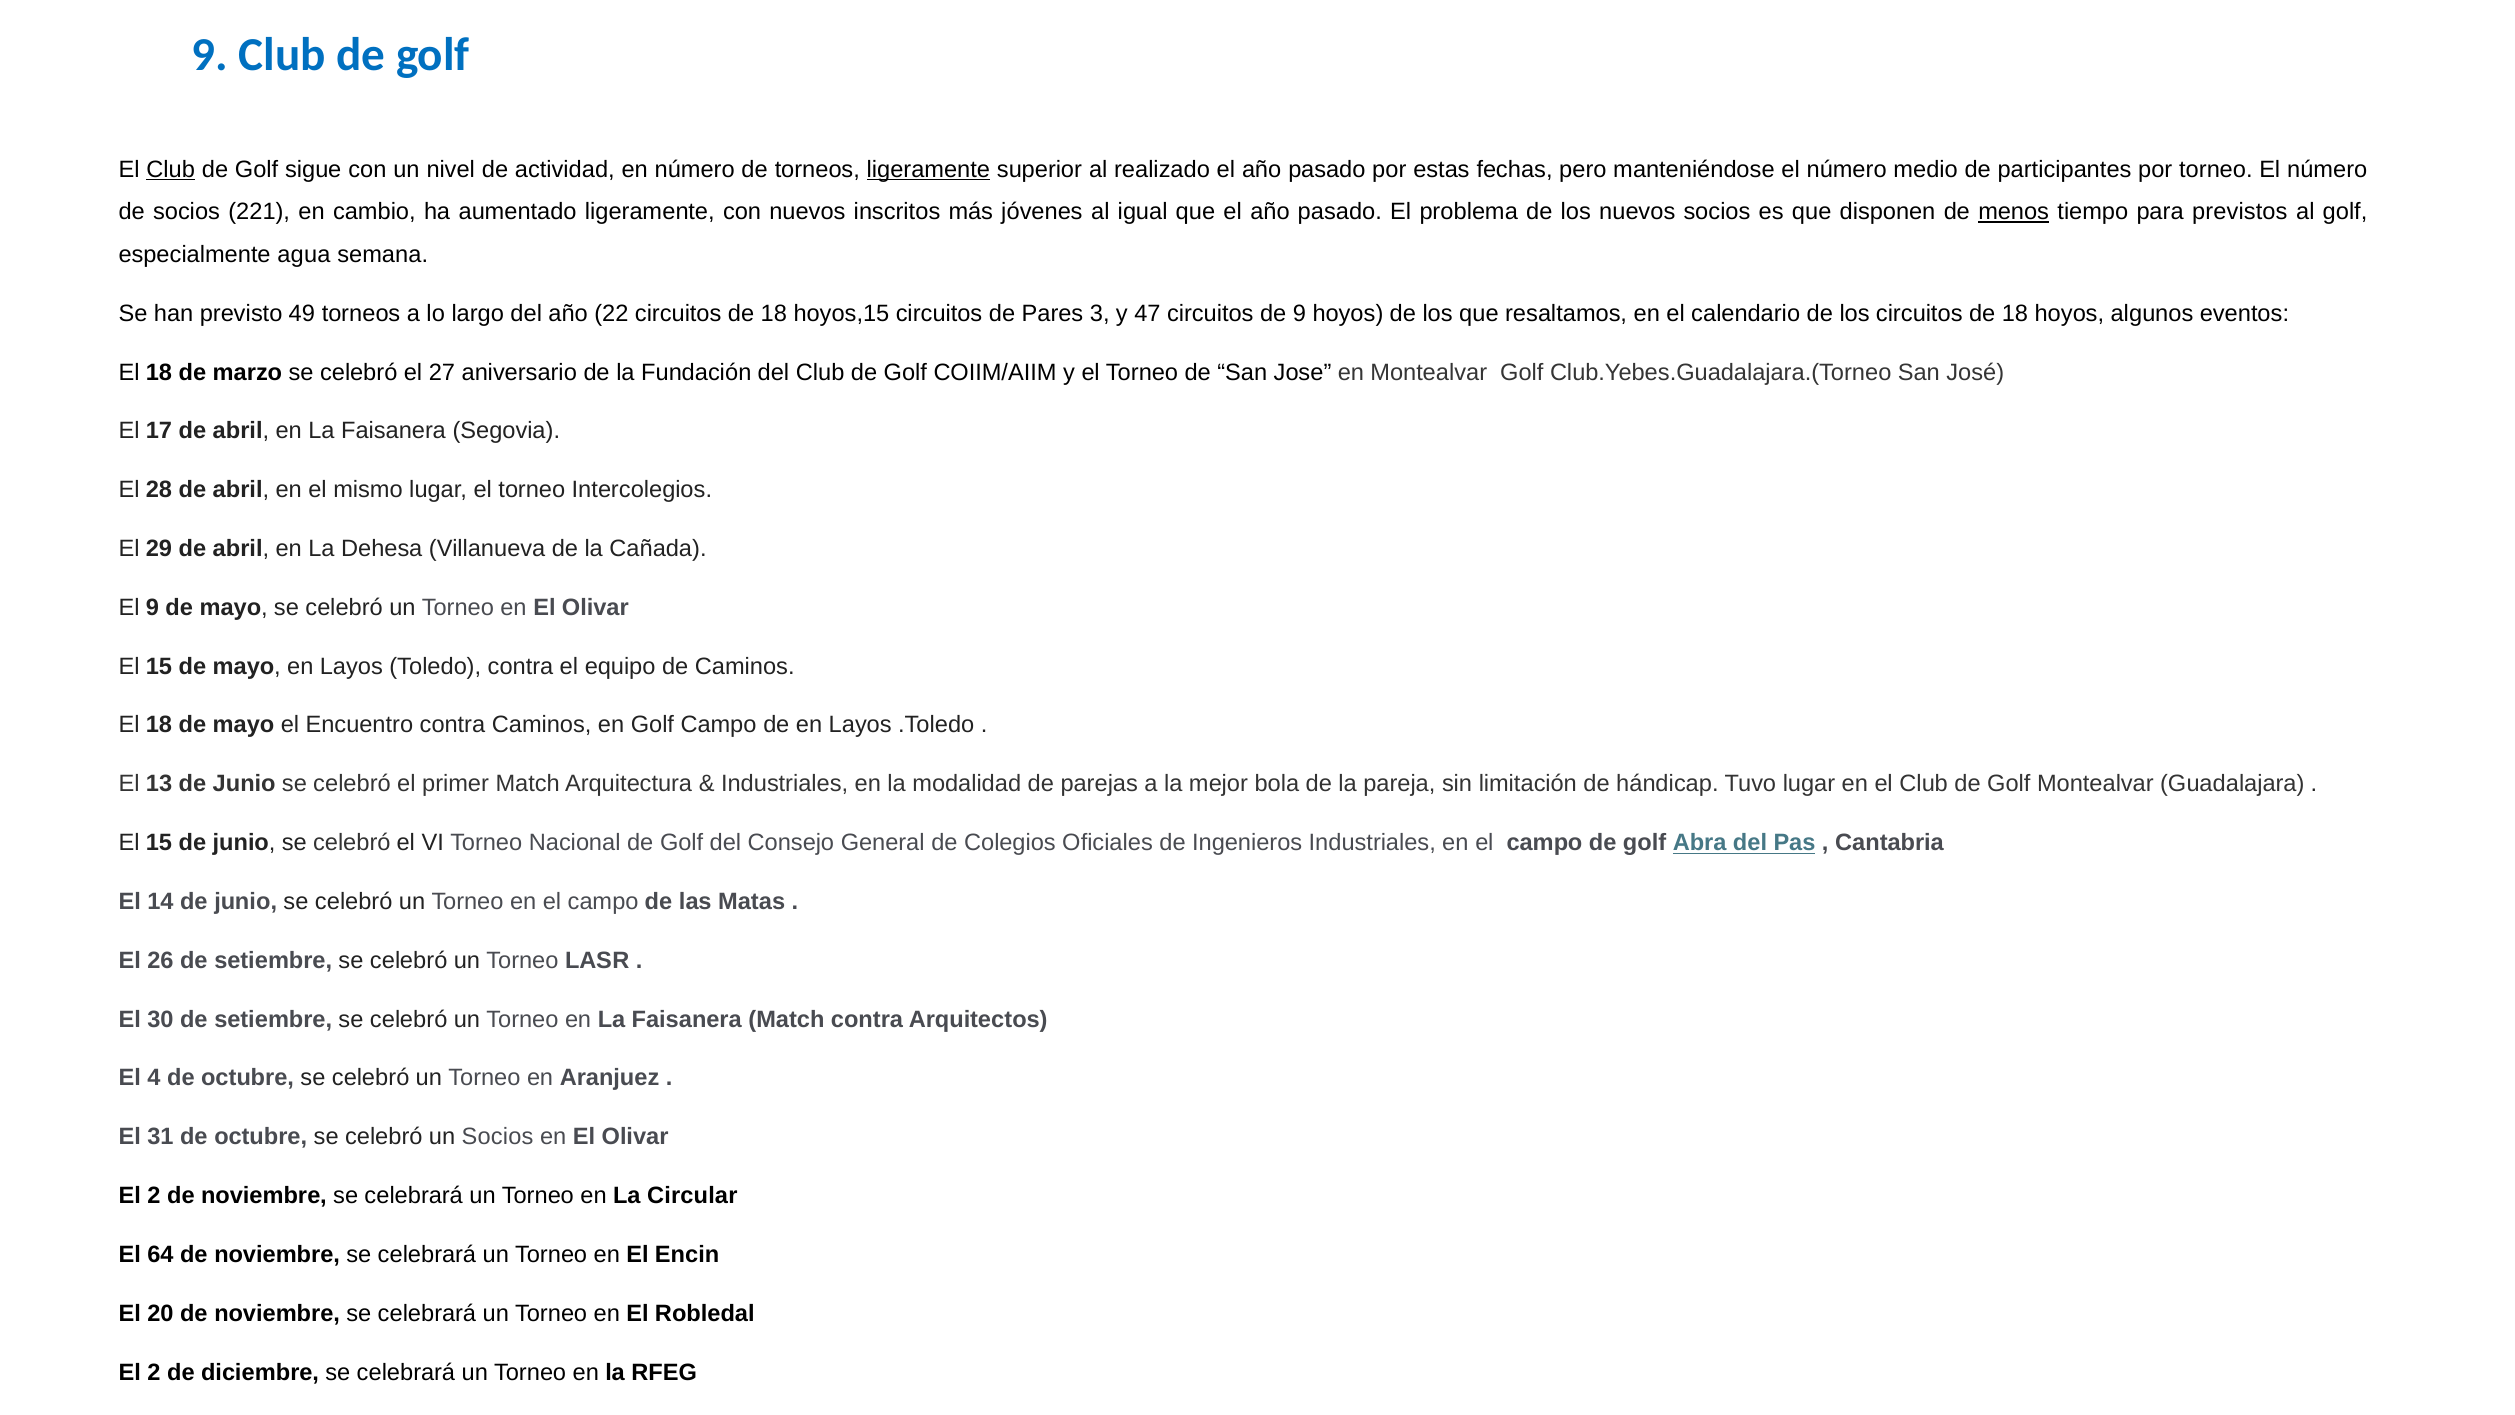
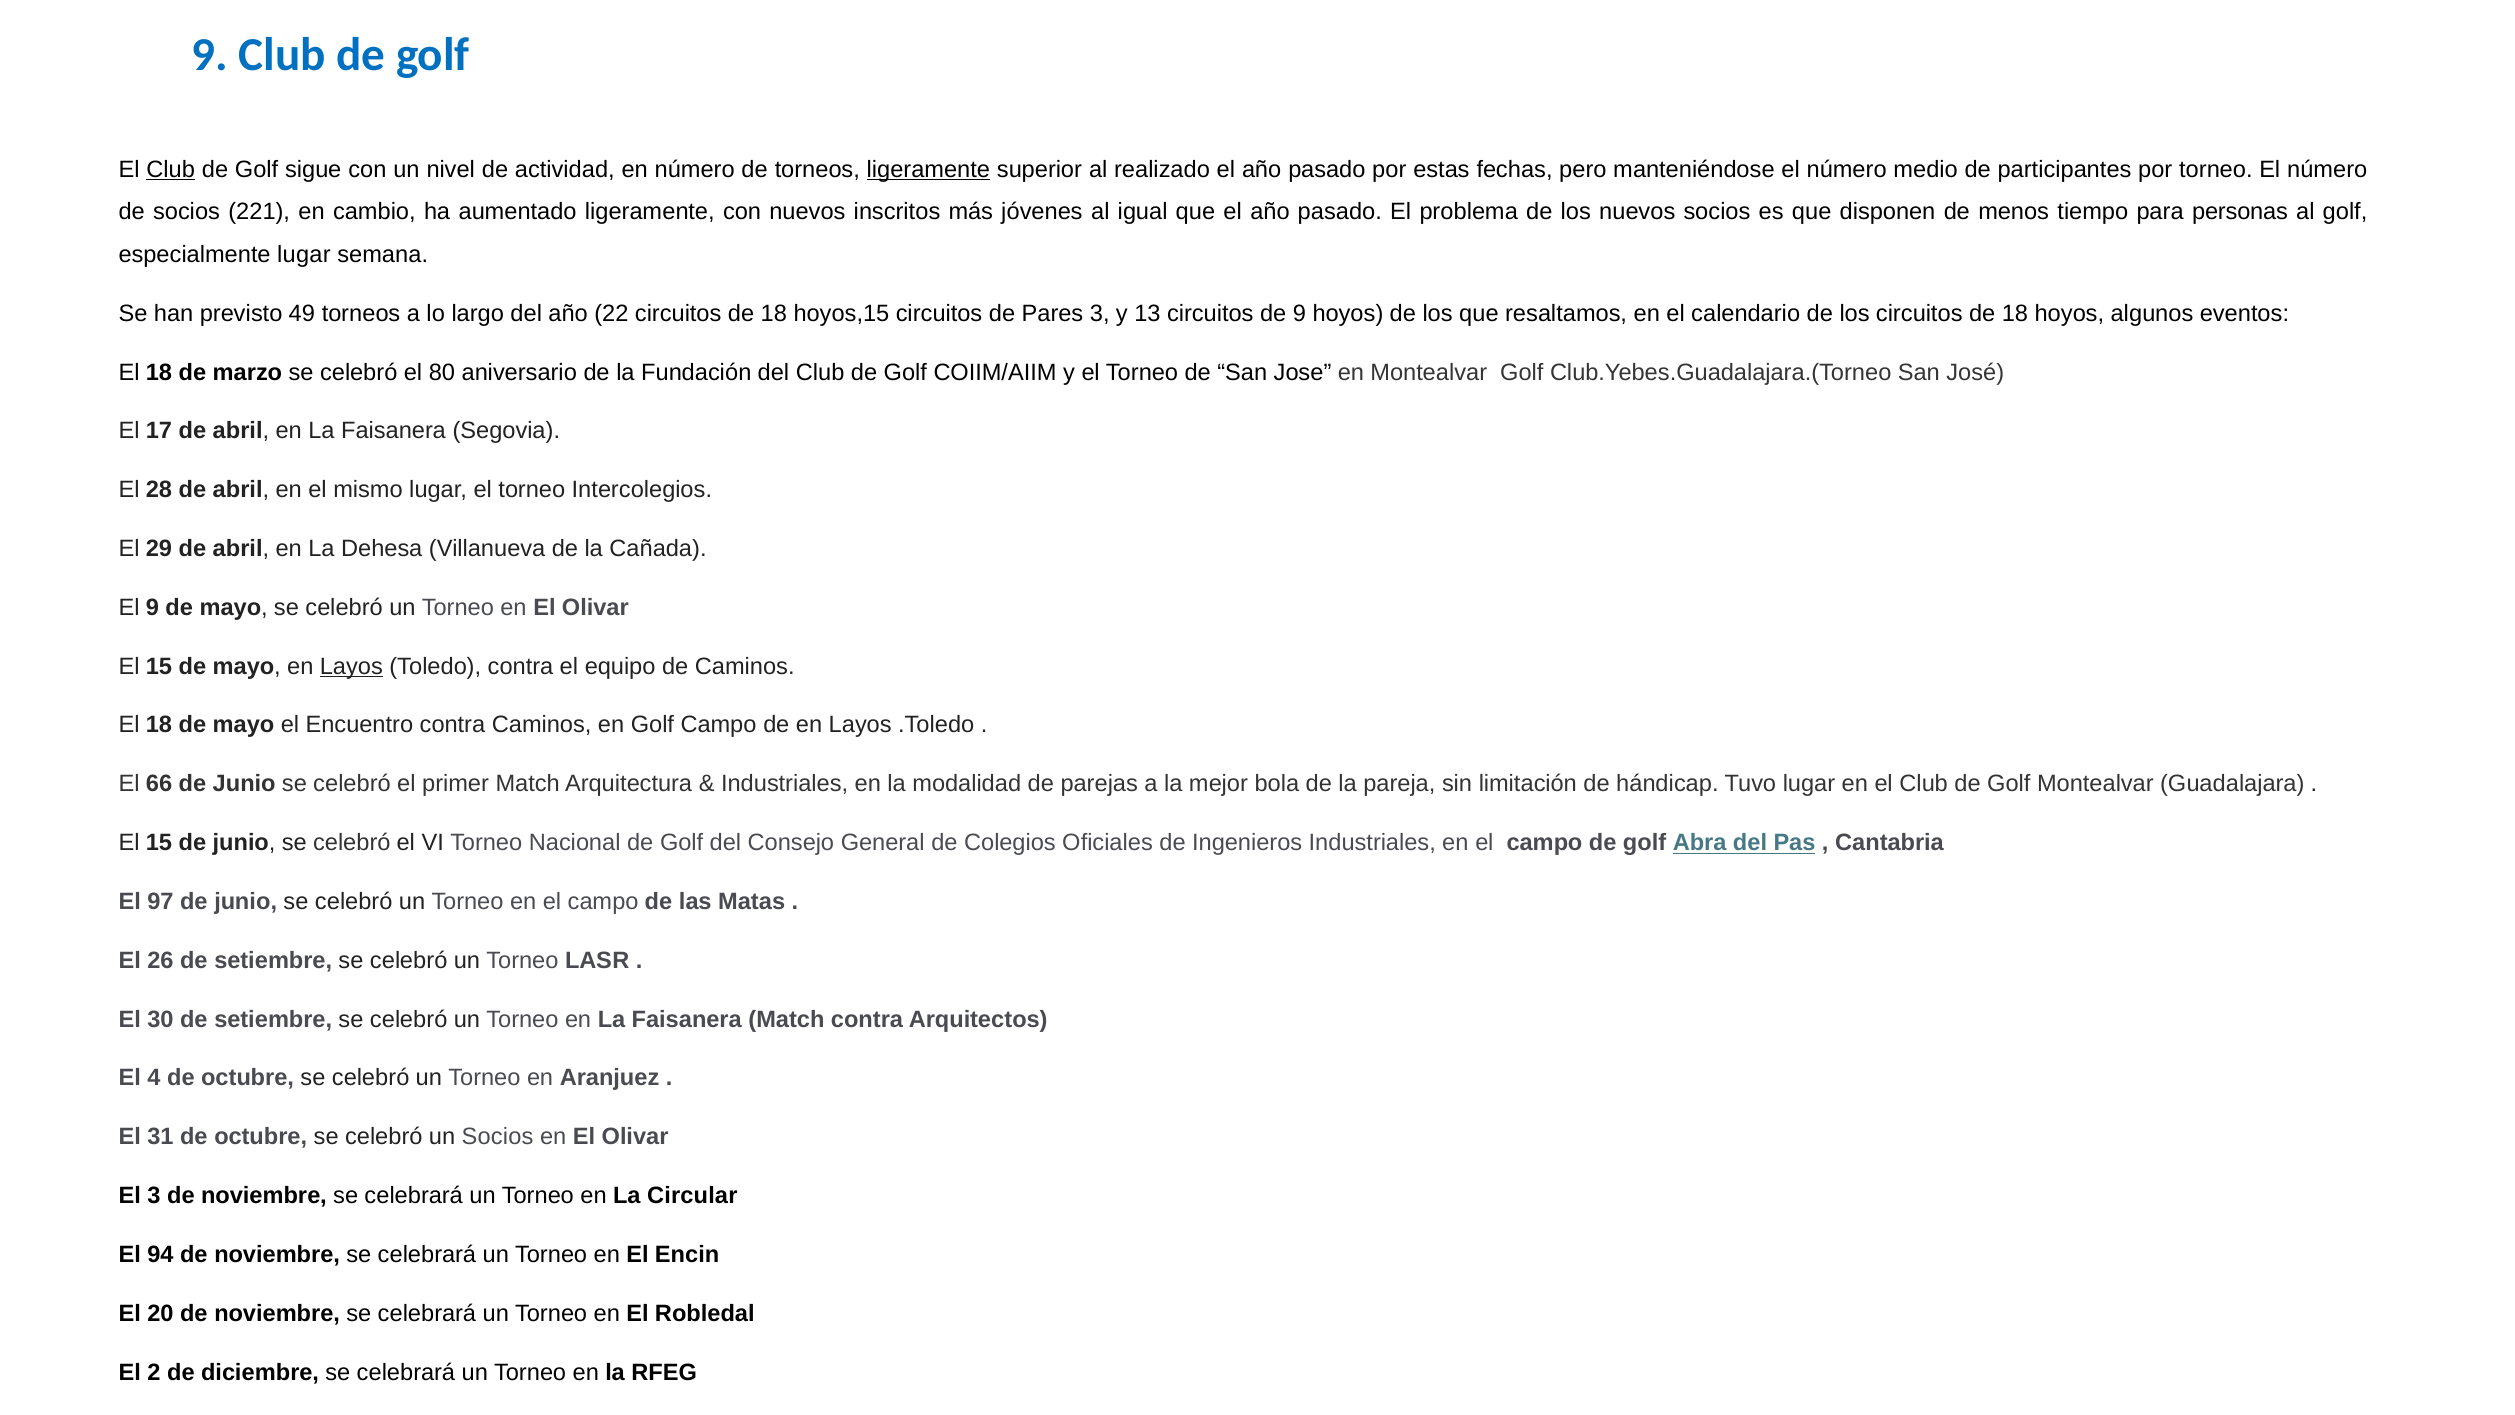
menos underline: present -> none
previstos: previstos -> personas
especialmente agua: agua -> lugar
47: 47 -> 13
27: 27 -> 80
Layos at (351, 666) underline: none -> present
13: 13 -> 66
14: 14 -> 97
2 at (154, 1196): 2 -> 3
64: 64 -> 94
